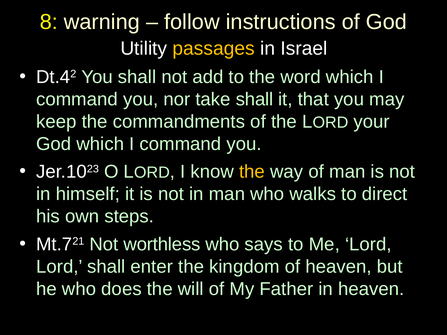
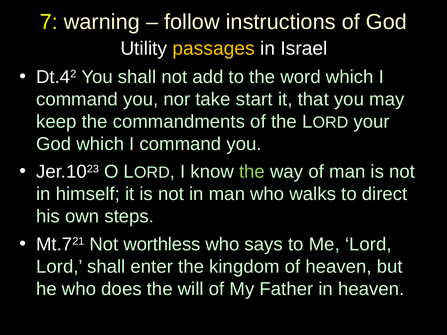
8: 8 -> 7
take shall: shall -> start
the at (252, 172) colour: yellow -> light green
